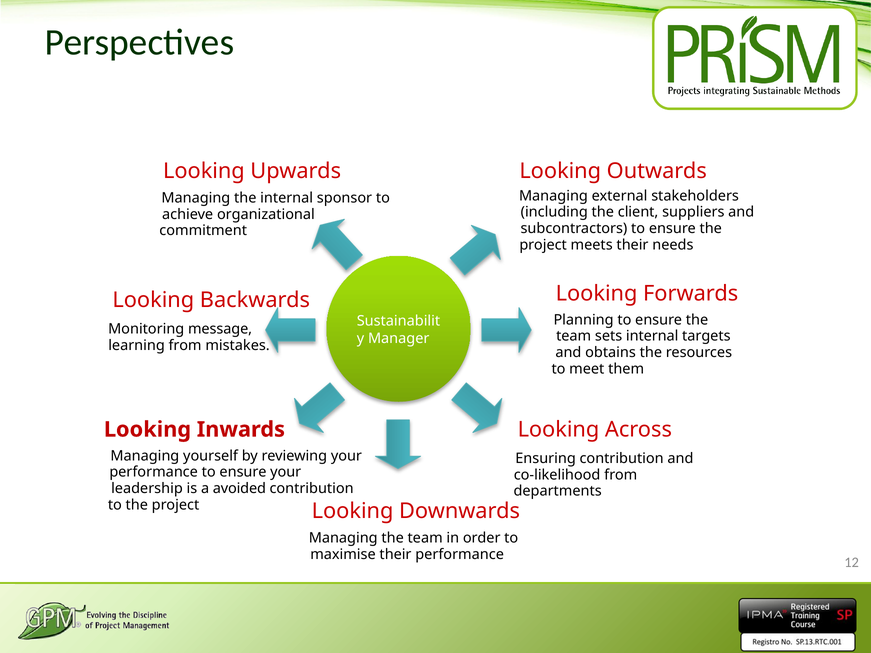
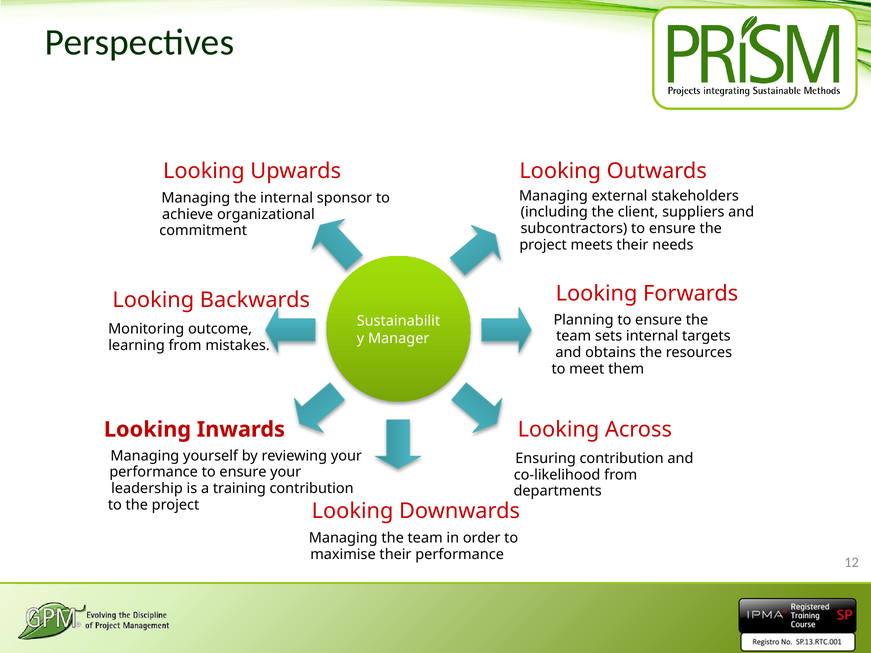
message: message -> outcome
avoided: avoided -> training
